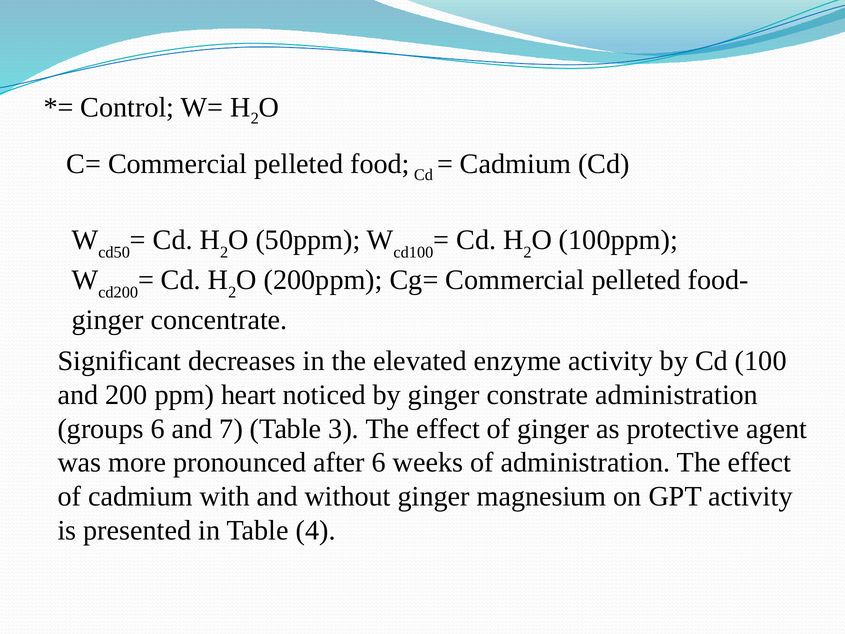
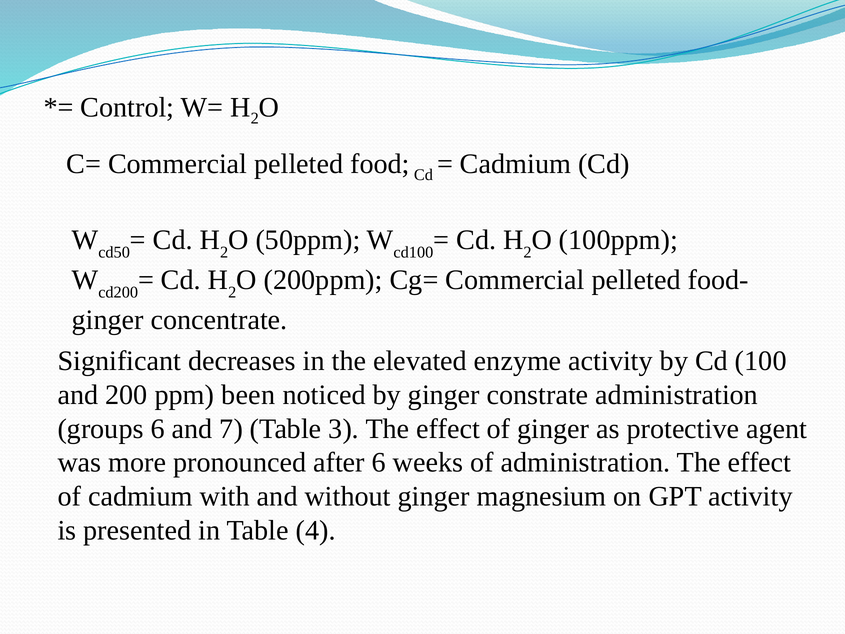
heart: heart -> been
